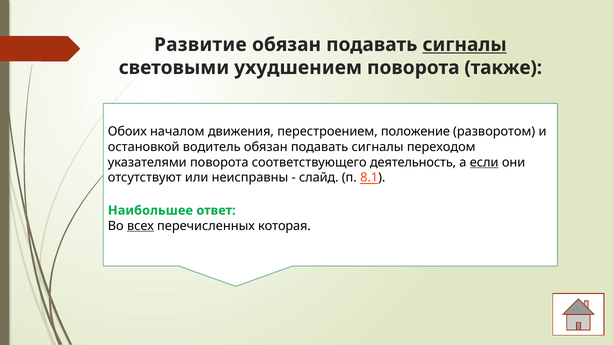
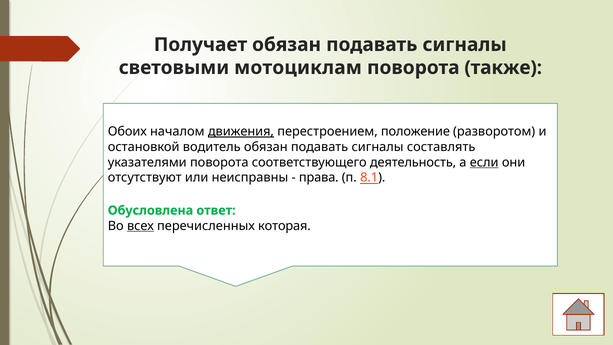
Развитие: Развитие -> Получает
сигналы at (465, 45) underline: present -> none
ухудшением: ухудшением -> мотоциклам
движения at (241, 132) underline: none -> present
переходом: переходом -> составлять
слайд: слайд -> права
Наибольшее: Наибольшее -> Обусловлена
